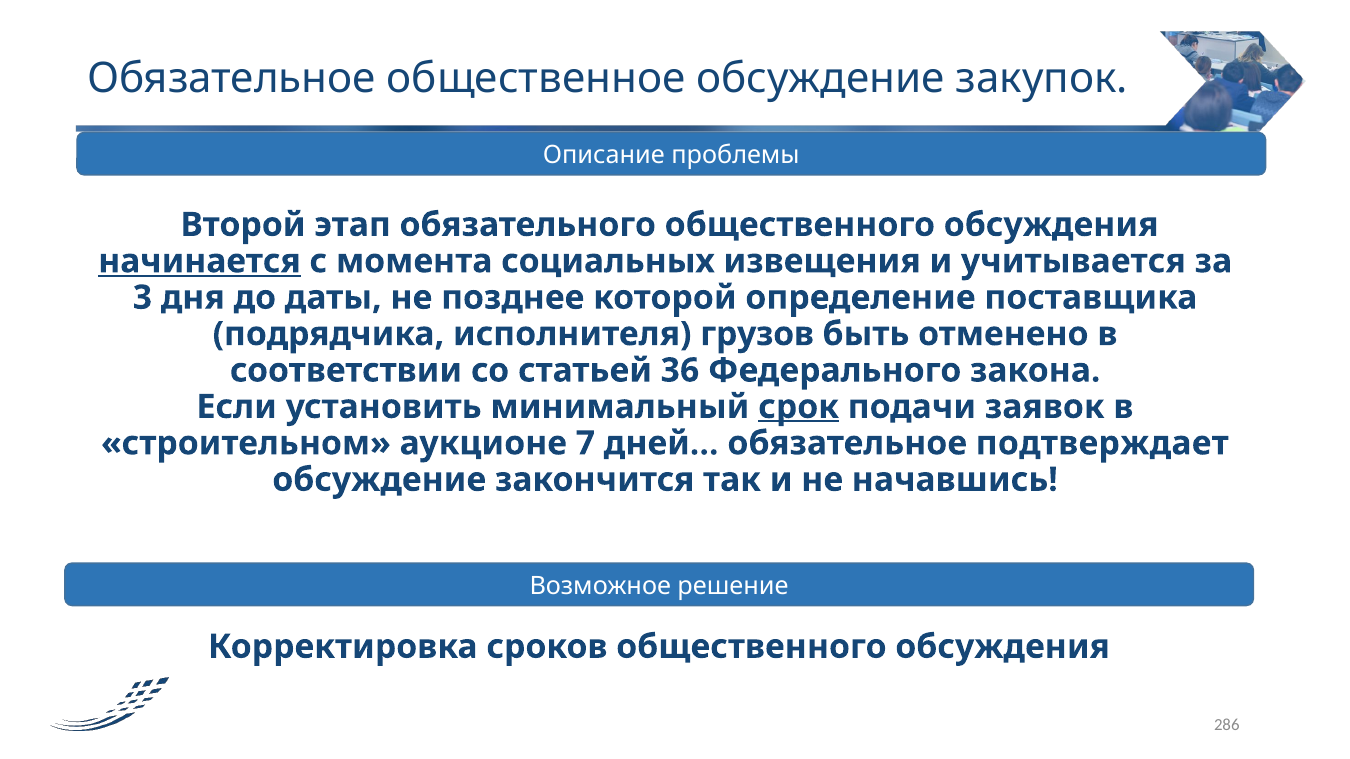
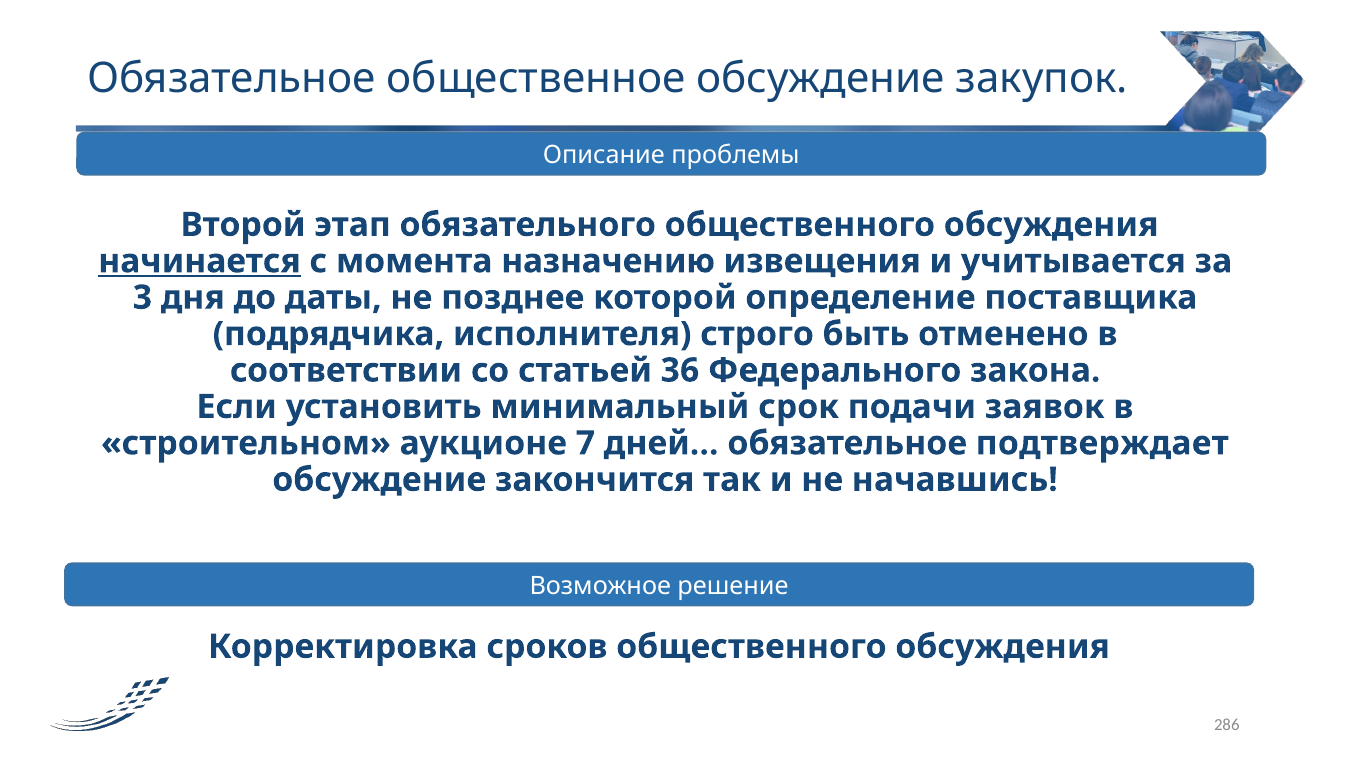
социальных: социальных -> назначению
грузов: грузов -> строго
срок underline: present -> none
